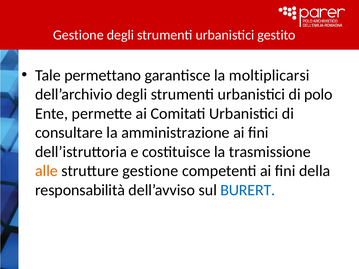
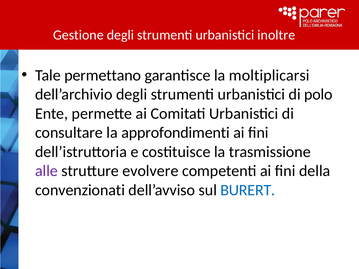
gestito: gestito -> inoltre
amministrazione: amministrazione -> approfondimenti
alle colour: orange -> purple
strutture gestione: gestione -> evolvere
responsabilità: responsabilità -> convenzionati
